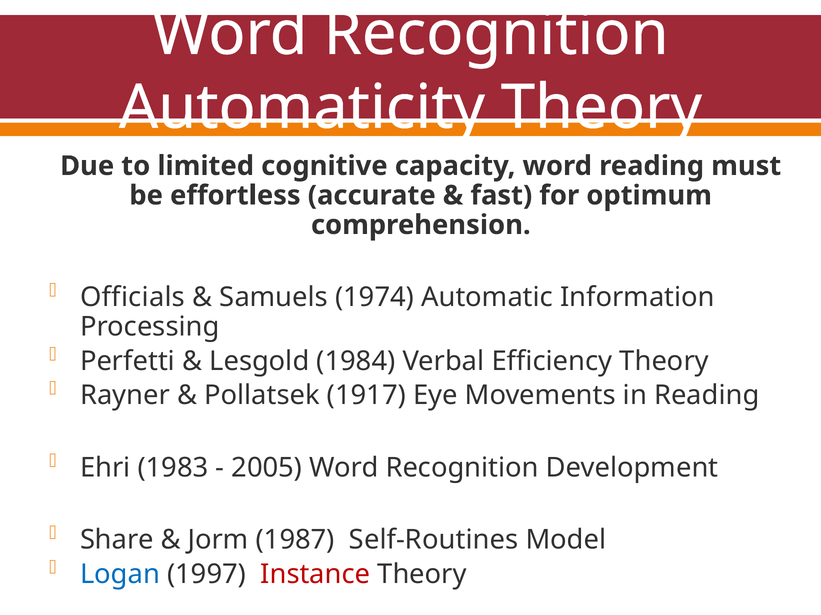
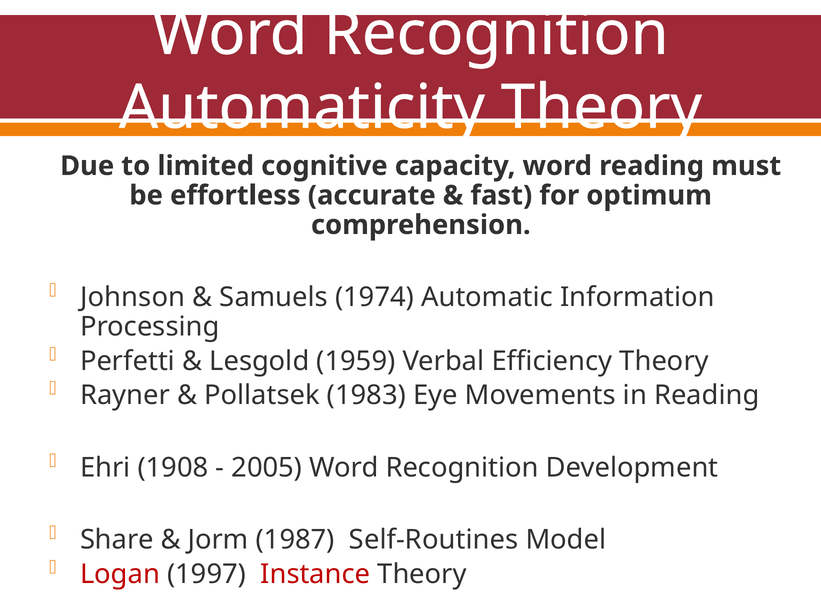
Officials: Officials -> Johnson
1984: 1984 -> 1959
1917: 1917 -> 1983
1983: 1983 -> 1908
Logan colour: blue -> red
